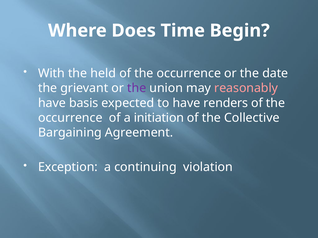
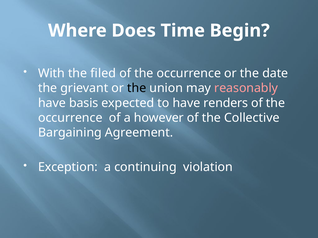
held: held -> filed
the at (137, 88) colour: purple -> black
initiation: initiation -> however
